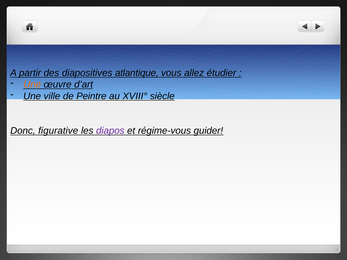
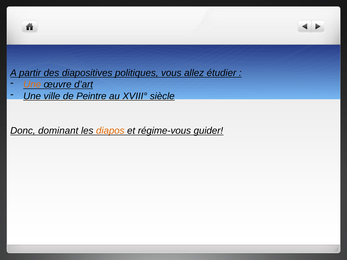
atlantique: atlantique -> politiques
figurative: figurative -> dominant
diapos colour: purple -> orange
